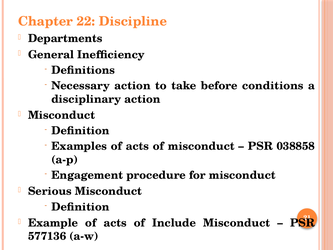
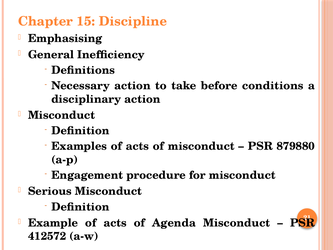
22: 22 -> 15
Departments: Departments -> Emphasising
038858: 038858 -> 879880
Include: Include -> Agenda
577136: 577136 -> 412572
